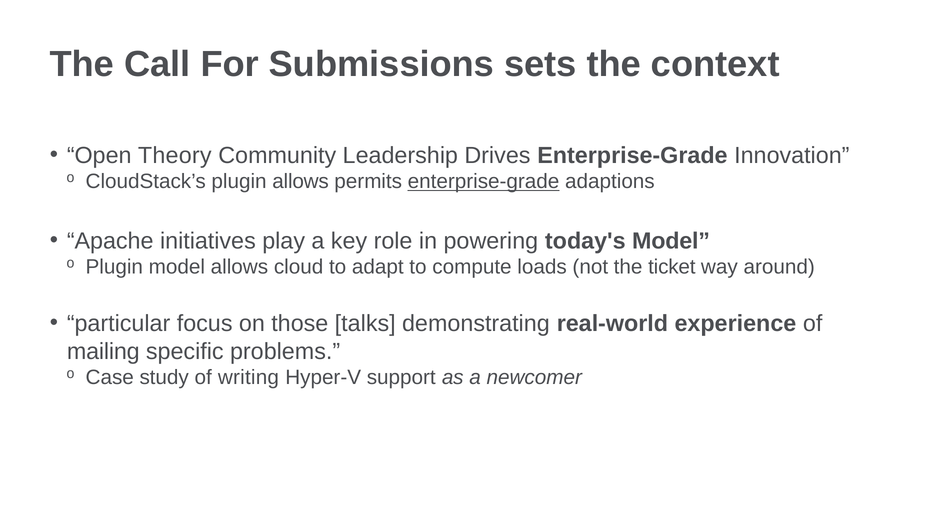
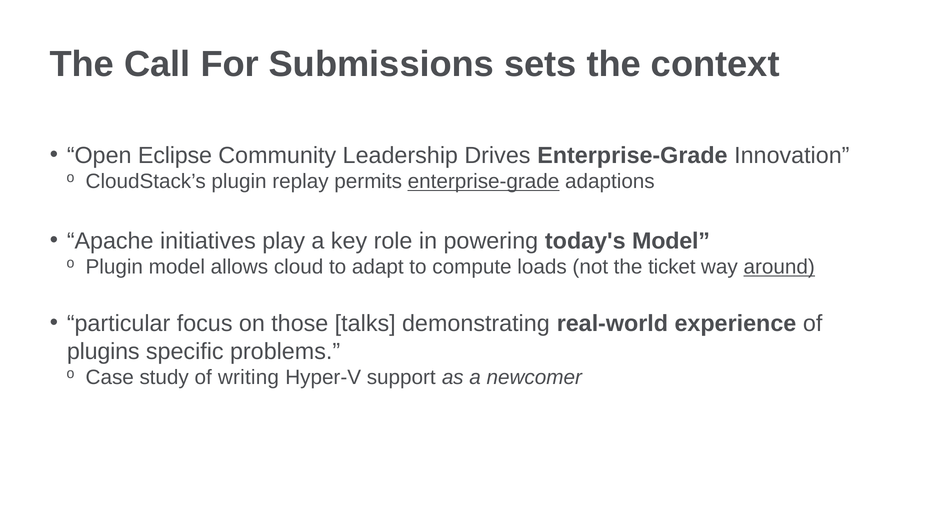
Theory: Theory -> Eclipse
plugin allows: allows -> replay
around underline: none -> present
mailing: mailing -> plugins
